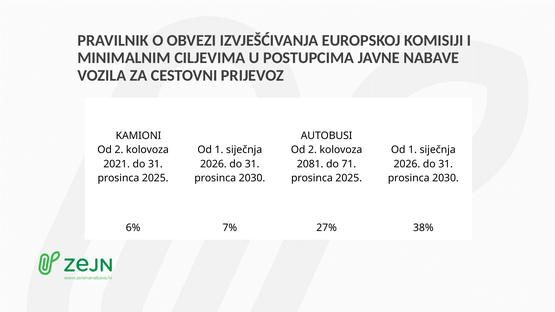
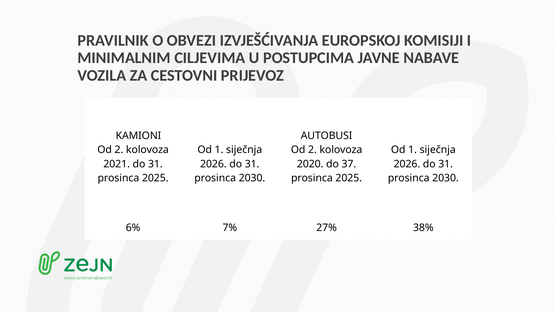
2081: 2081 -> 2020
71: 71 -> 37
